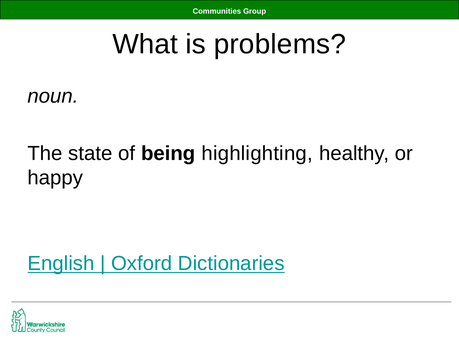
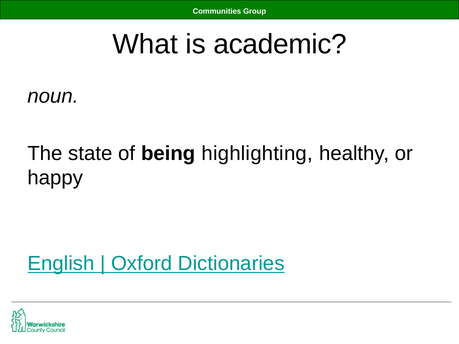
problems: problems -> academic
